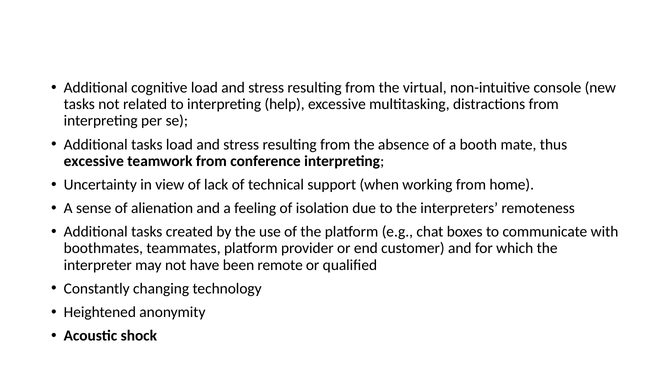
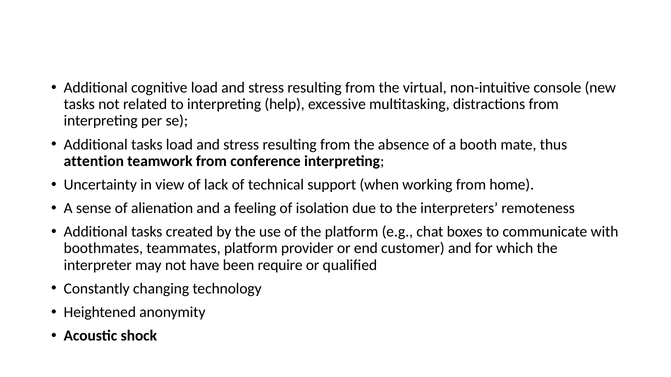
excessive at (94, 161): excessive -> attention
remote: remote -> require
